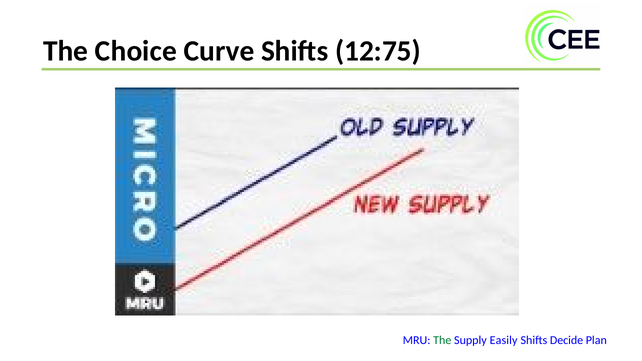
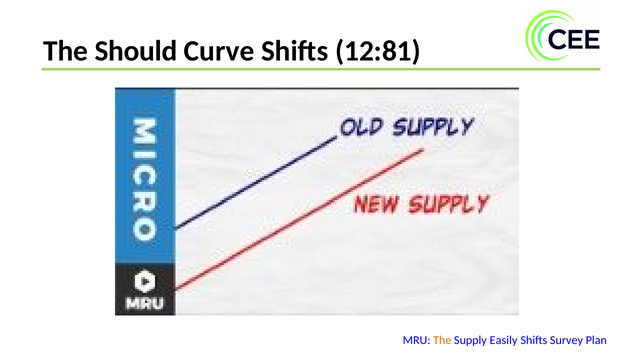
Choice: Choice -> Should
12:75: 12:75 -> 12:81
The at (442, 341) colour: green -> orange
Decide: Decide -> Survey
